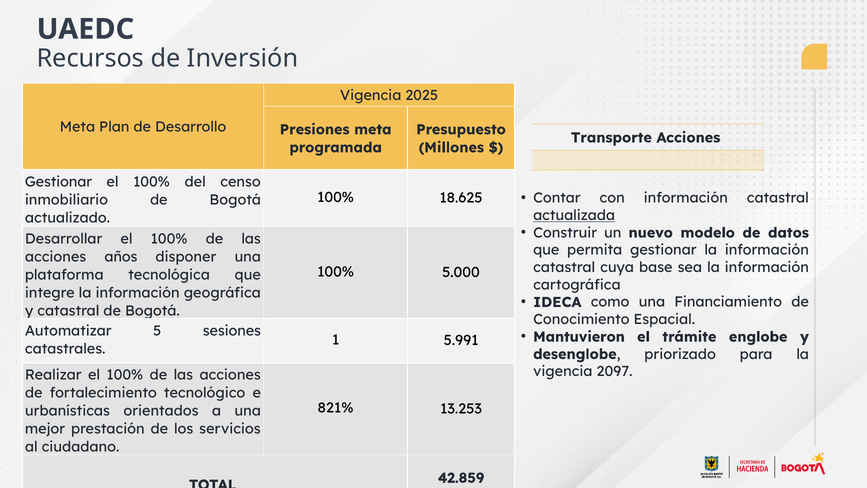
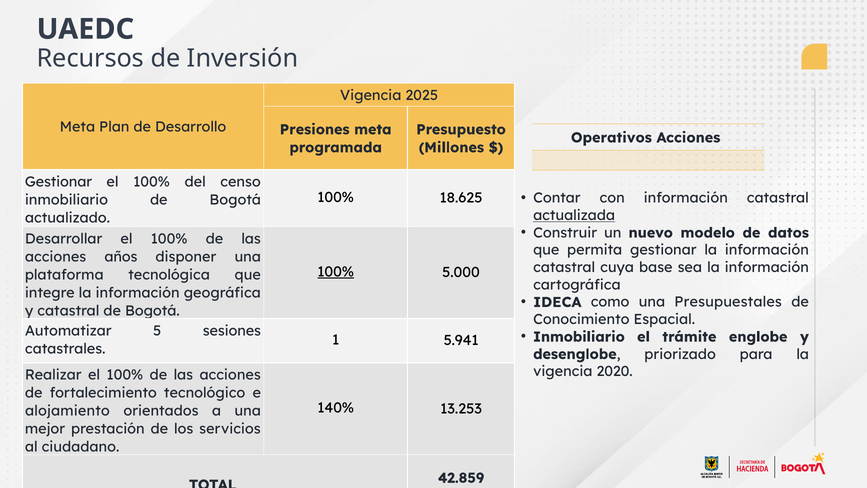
Transporte: Transporte -> Operativos
100% at (336, 272) underline: none -> present
Financiamiento: Financiamiento -> Presupuestales
Mantuvieron at (579, 337): Mantuvieron -> Inmobiliario
5.991: 5.991 -> 5.941
2097: 2097 -> 2020
821%: 821% -> 140%
urbanísticas: urbanísticas -> alojamiento
